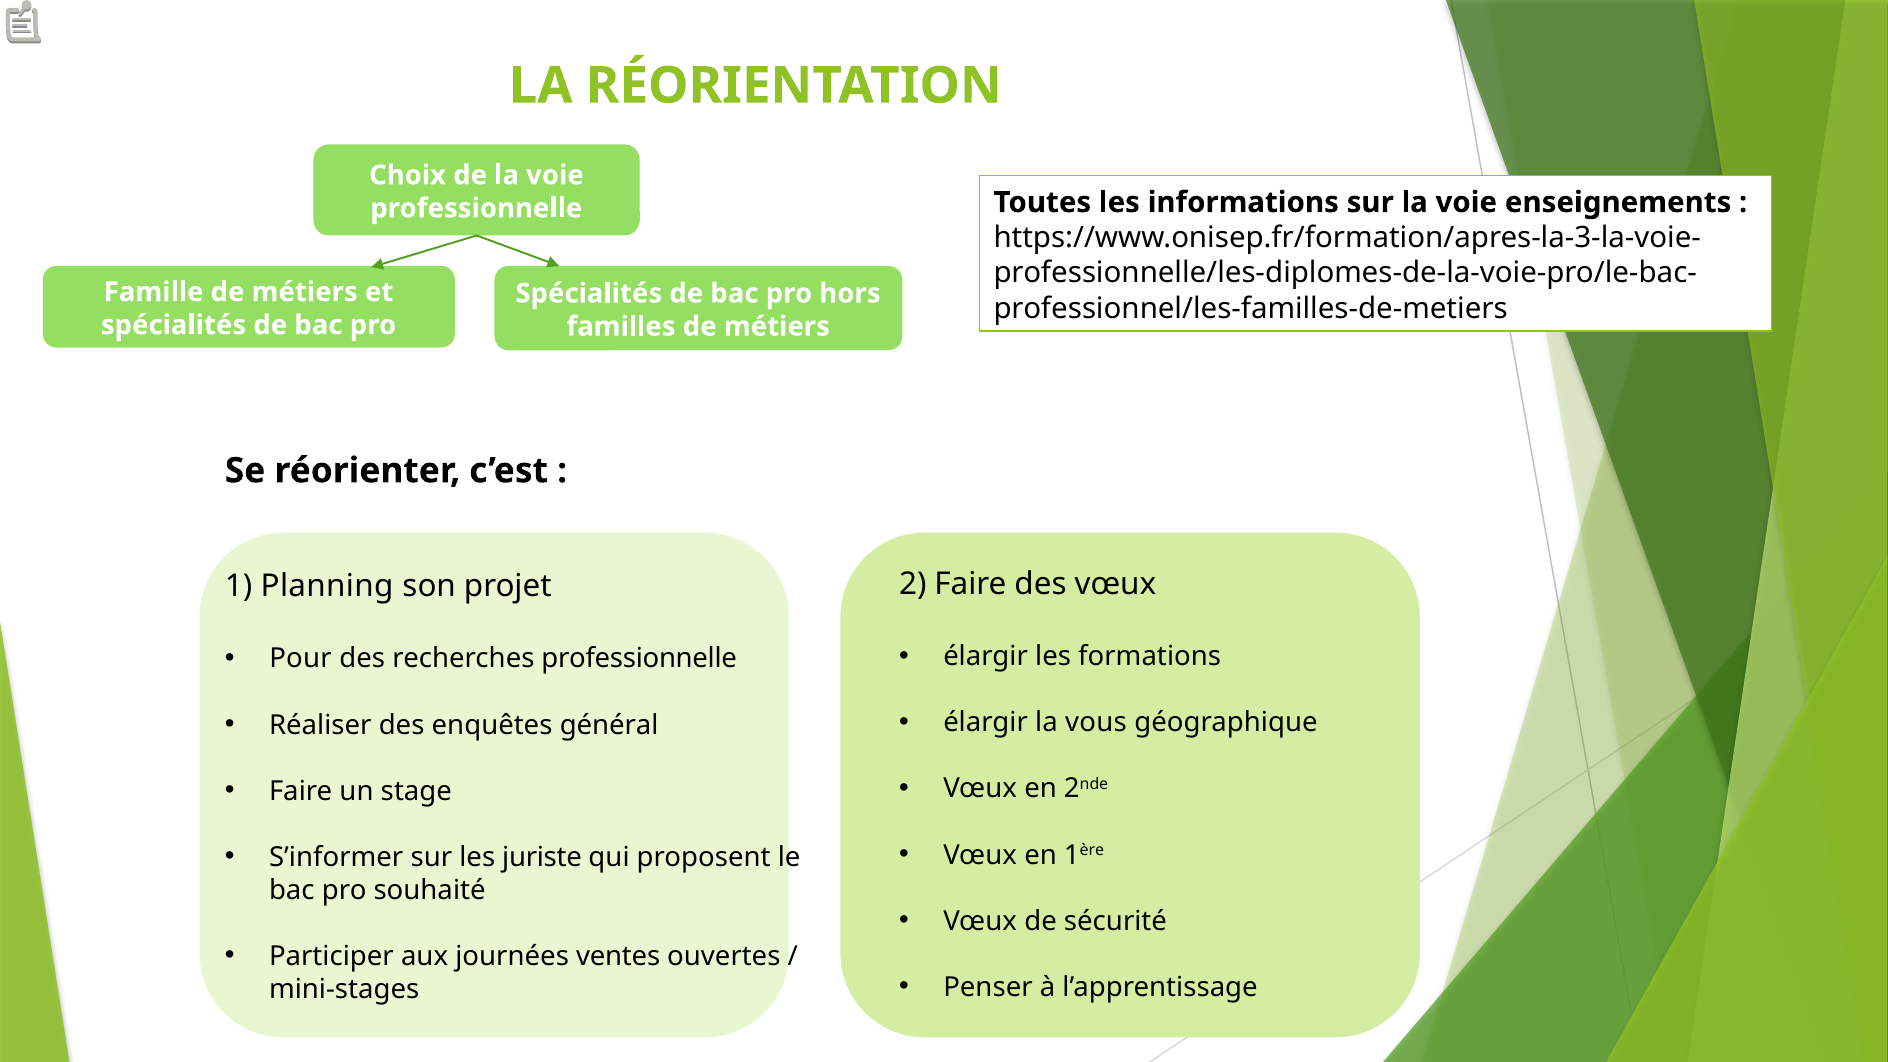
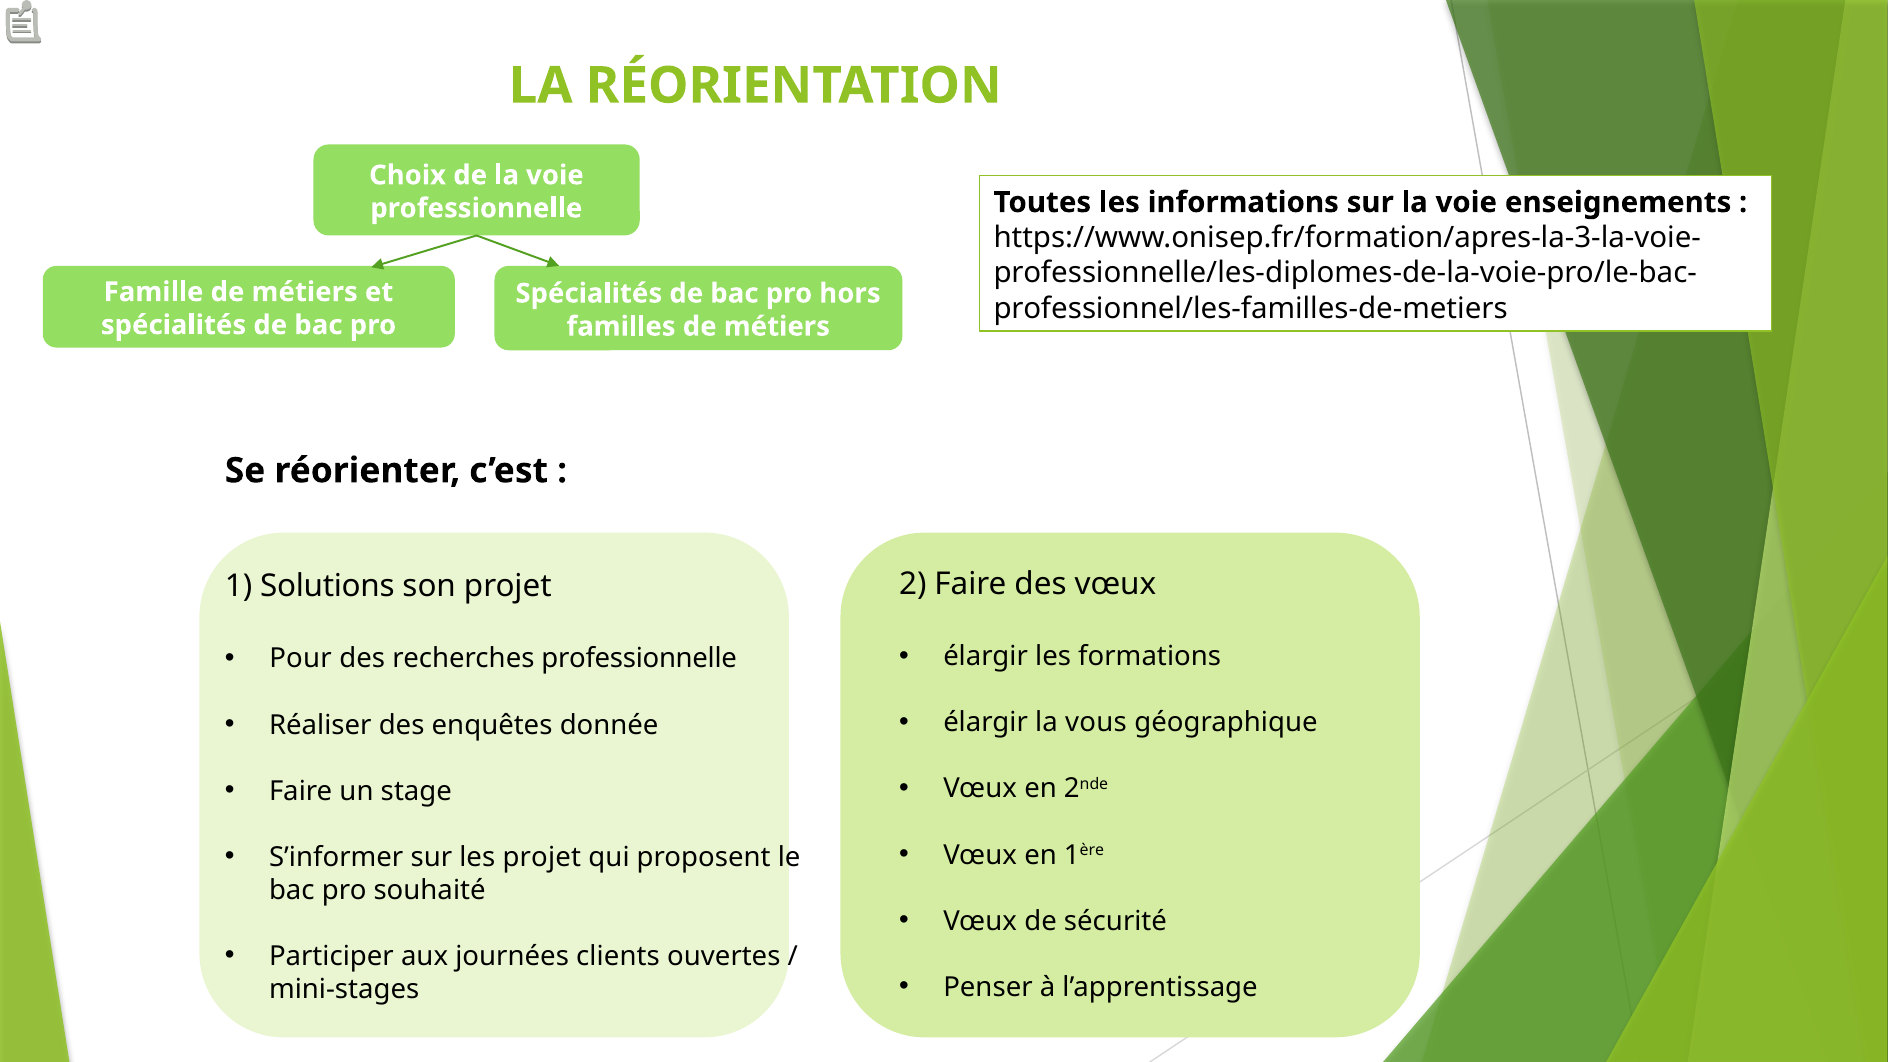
Planning: Planning -> Solutions
général: général -> donnée
les juriste: juriste -> projet
ventes: ventes -> clients
